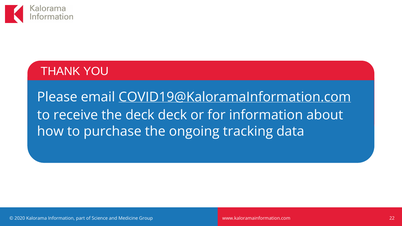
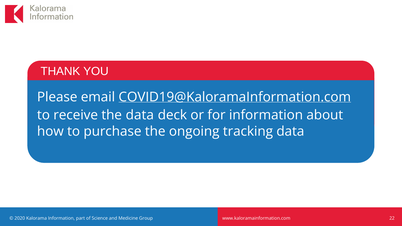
the deck: deck -> data
